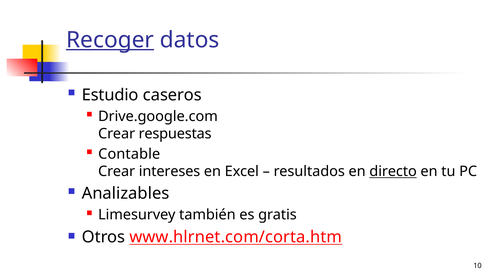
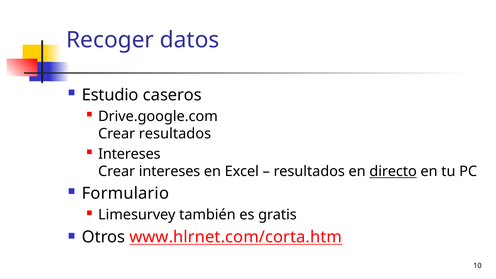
Recoger underline: present -> none
Crear respuestas: respuestas -> resultados
Contable at (129, 154): Contable -> Intereses
Analizables: Analizables -> Formulario
